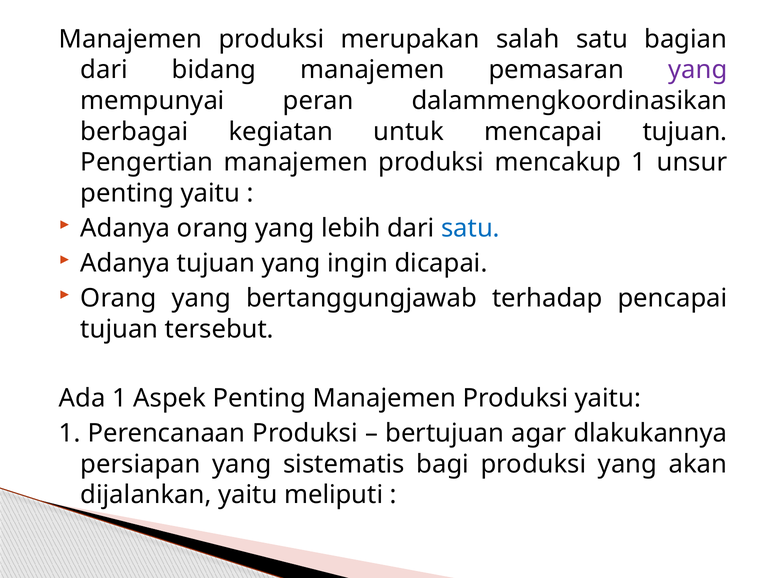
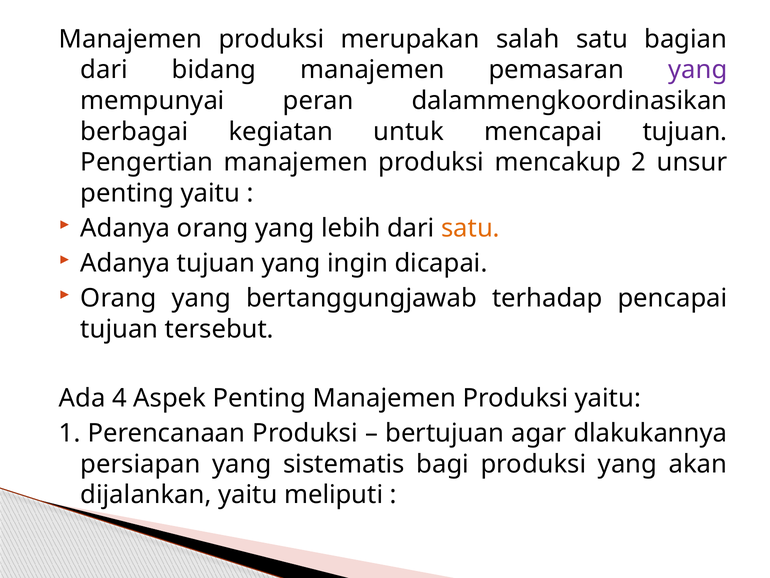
mencakup 1: 1 -> 2
satu at (471, 228) colour: blue -> orange
Ada 1: 1 -> 4
